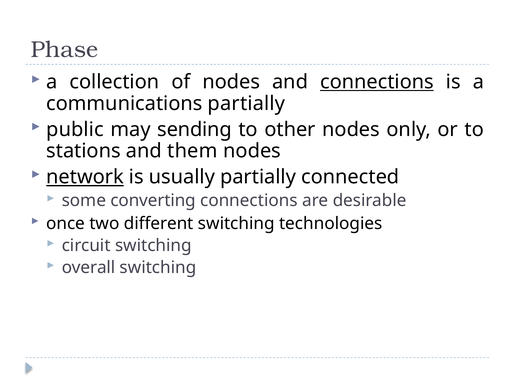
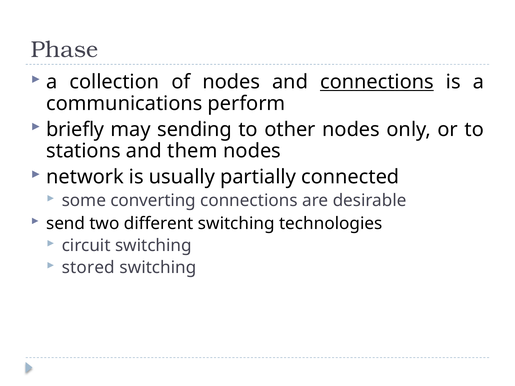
communications partially: partially -> perform
public: public -> briefly
network underline: present -> none
once: once -> send
overall: overall -> stored
